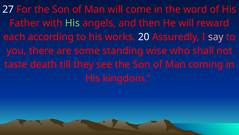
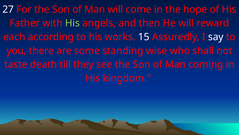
word: word -> hope
20: 20 -> 15
say colour: pink -> white
